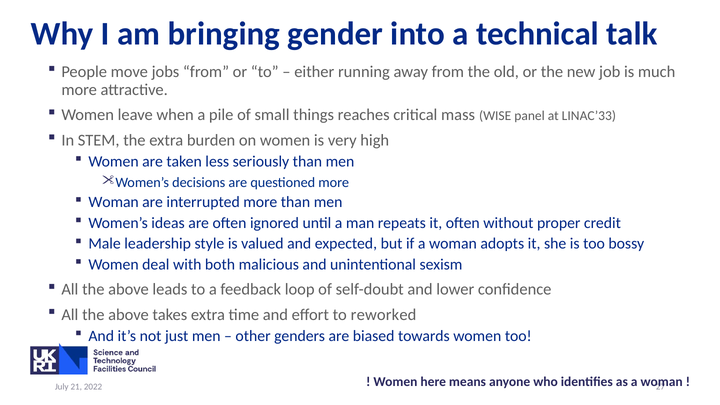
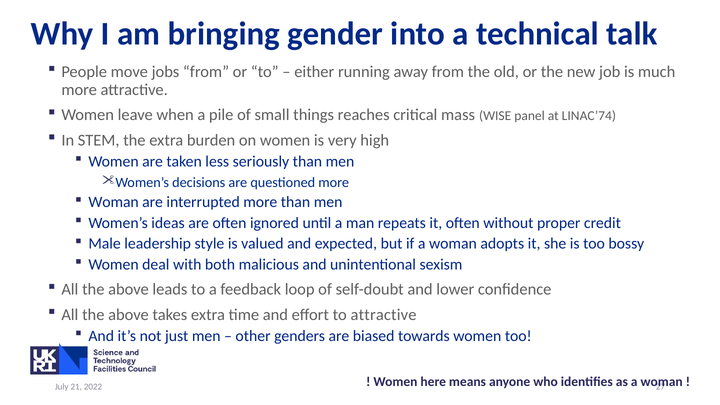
LINAC’33: LINAC’33 -> LINAC’74
to reworked: reworked -> attractive
